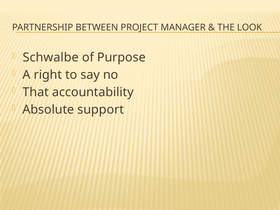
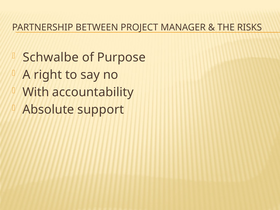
LOOK: LOOK -> RISKS
That: That -> With
